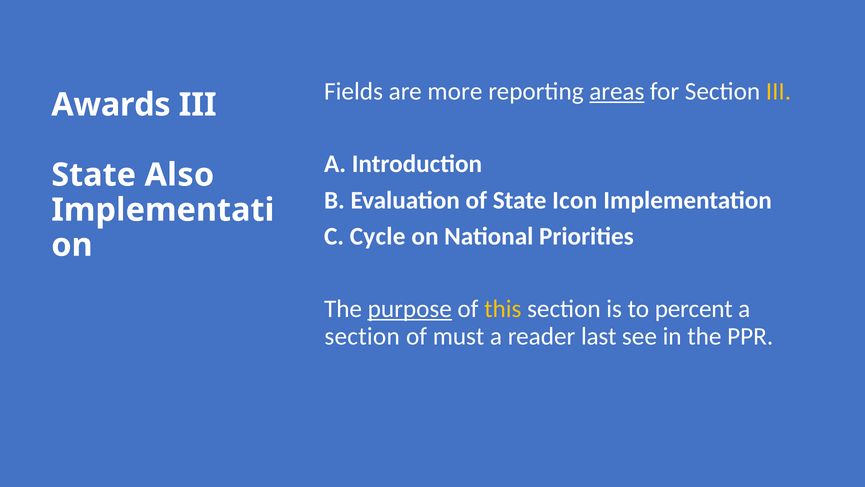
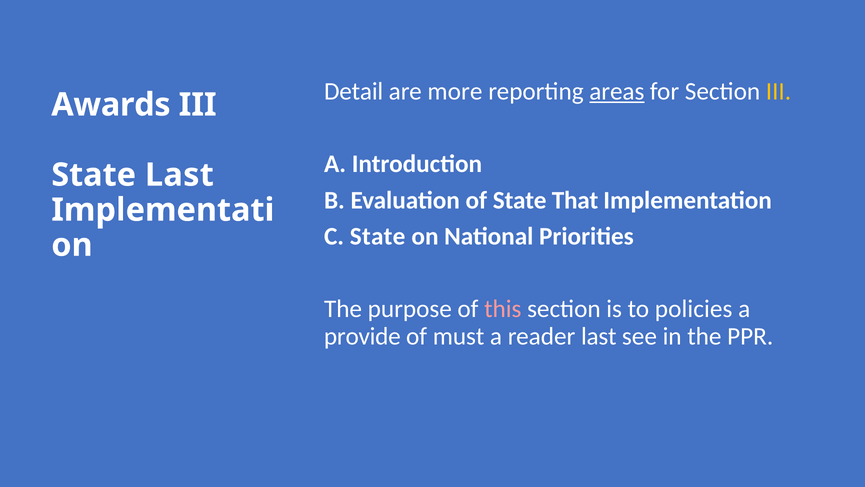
Fields: Fields -> Detail
State Also: Also -> Last
Icon: Icon -> That
C Cycle: Cycle -> State
purpose underline: present -> none
this colour: yellow -> pink
percent: percent -> policies
section at (362, 336): section -> provide
